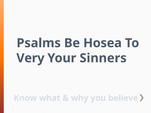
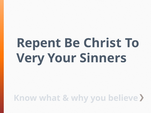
Psalms: Psalms -> Repent
Hosea: Hosea -> Christ
